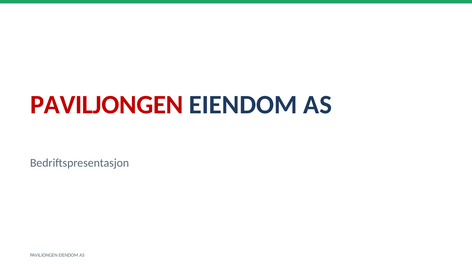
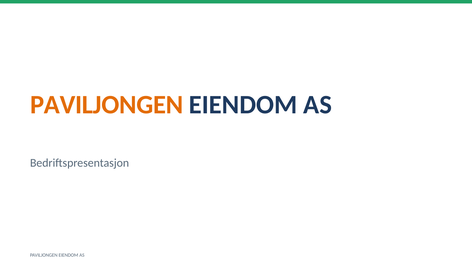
PAVILJONGEN at (107, 105) colour: red -> orange
